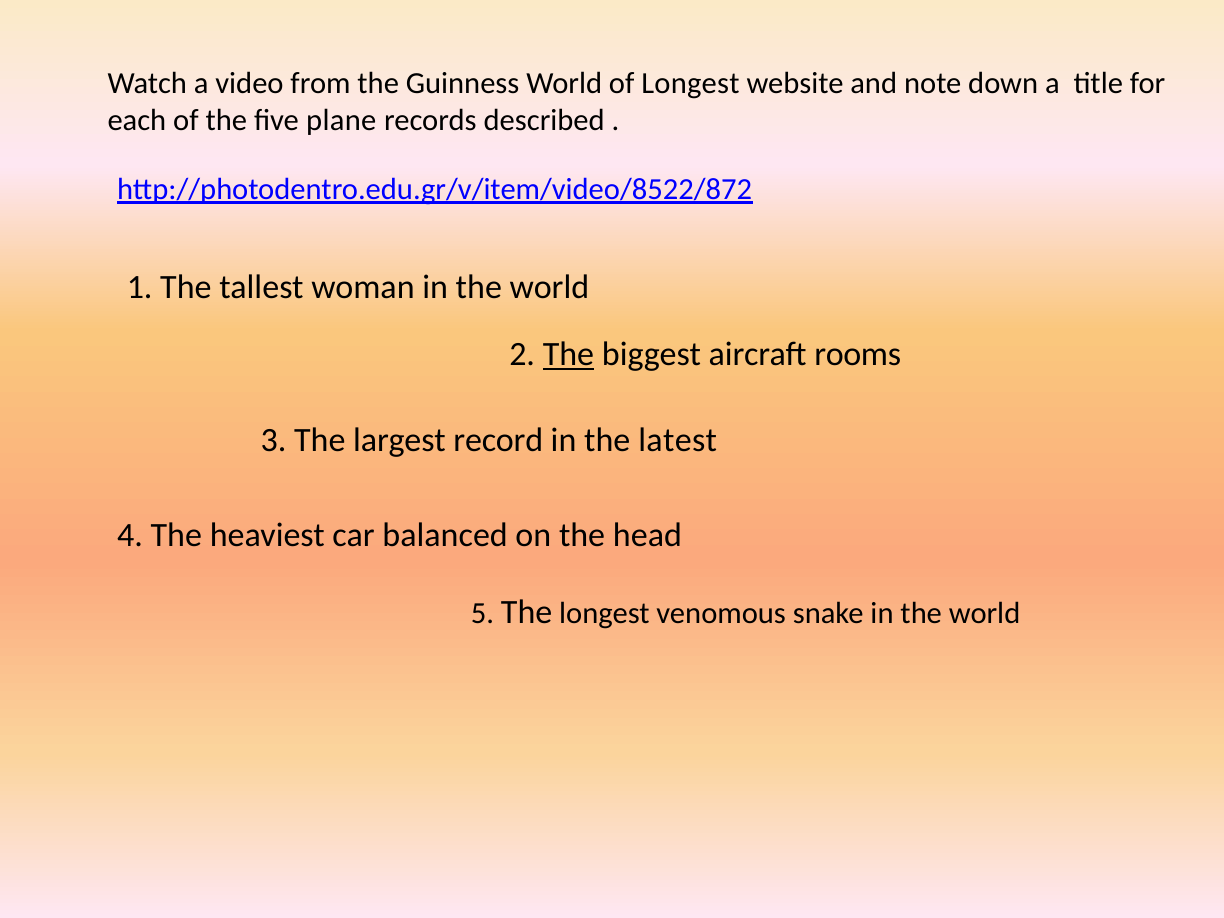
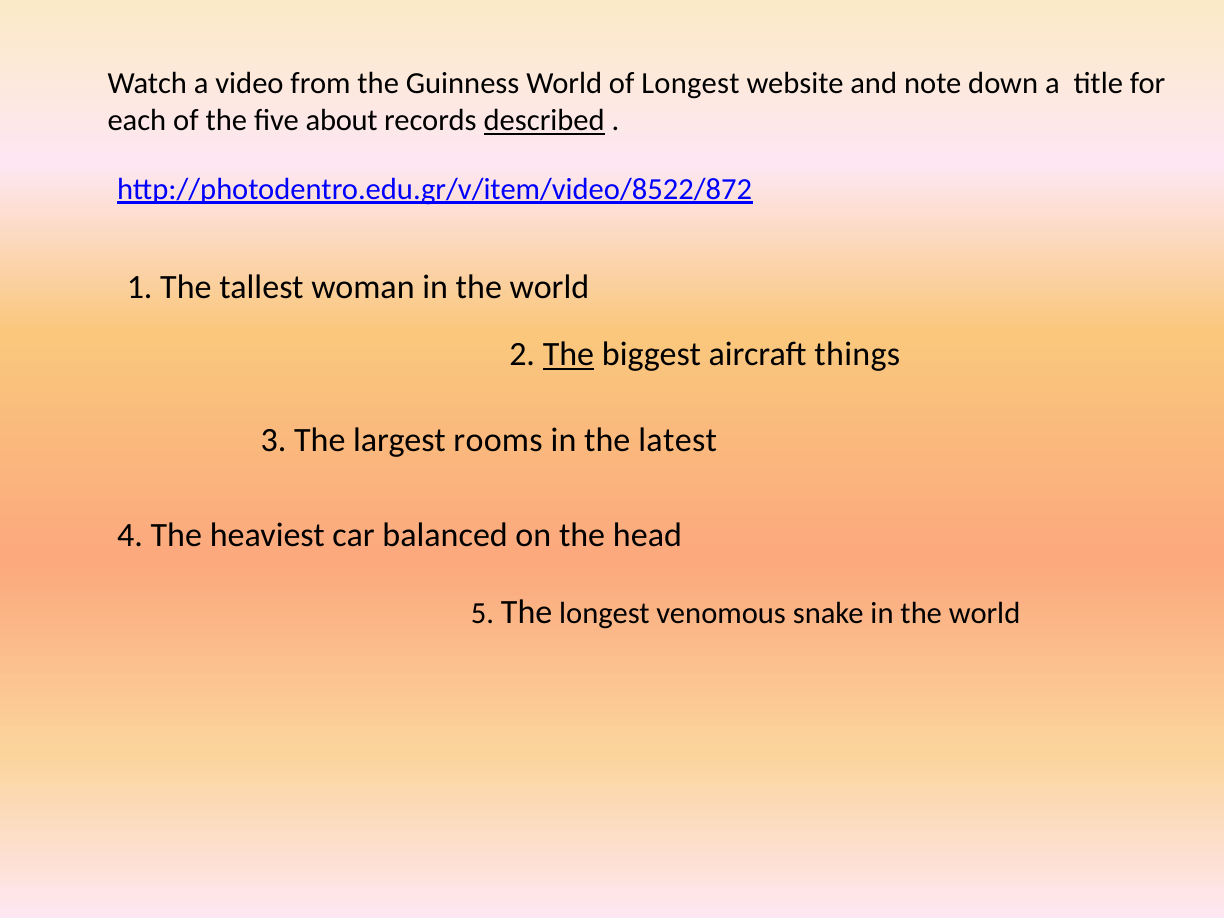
plane: plane -> about
described underline: none -> present
rooms: rooms -> things
record: record -> rooms
